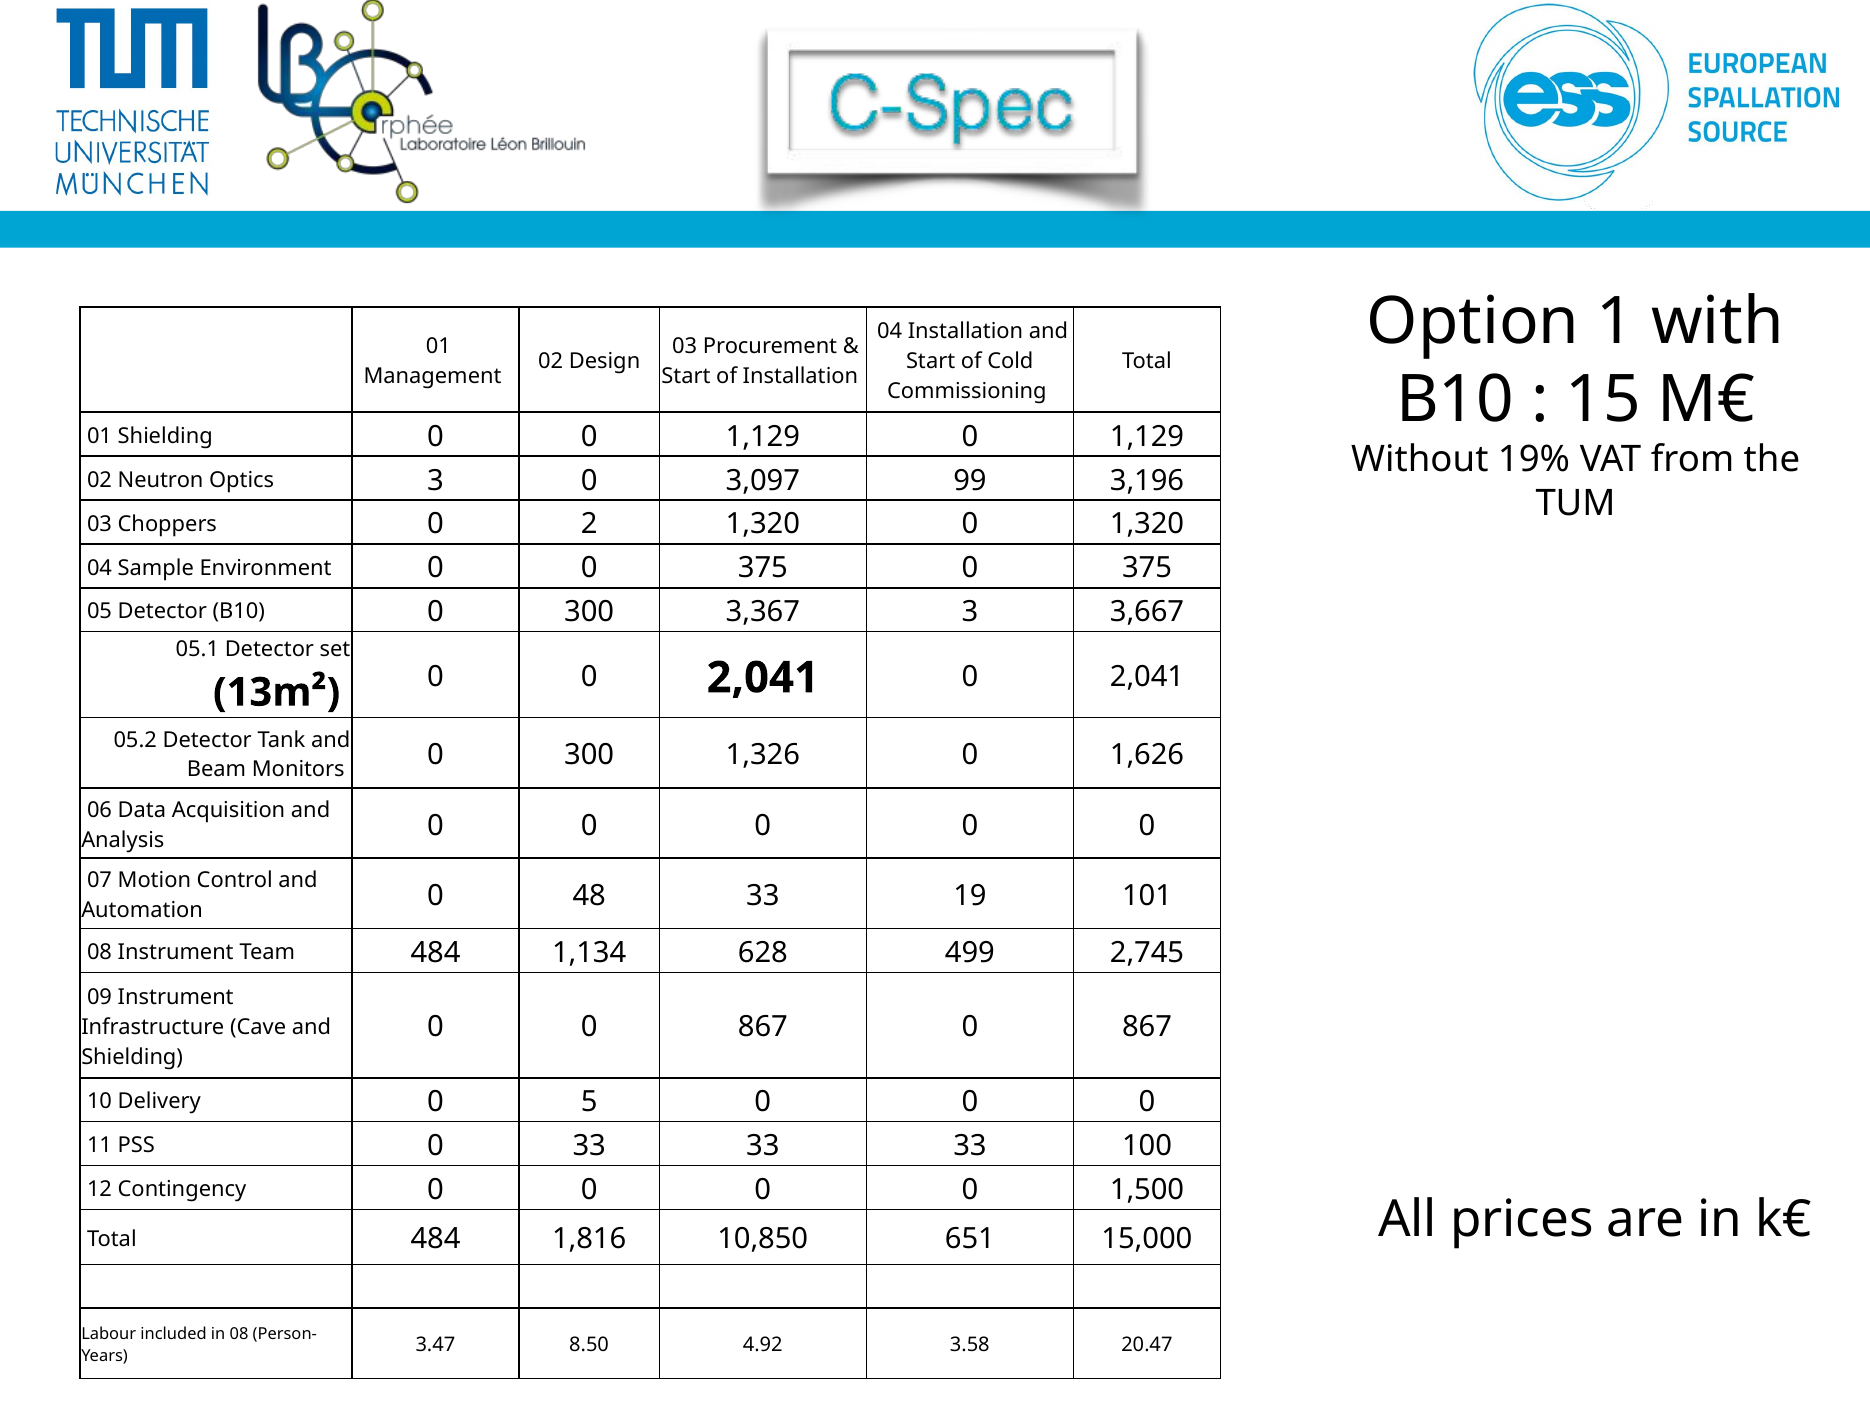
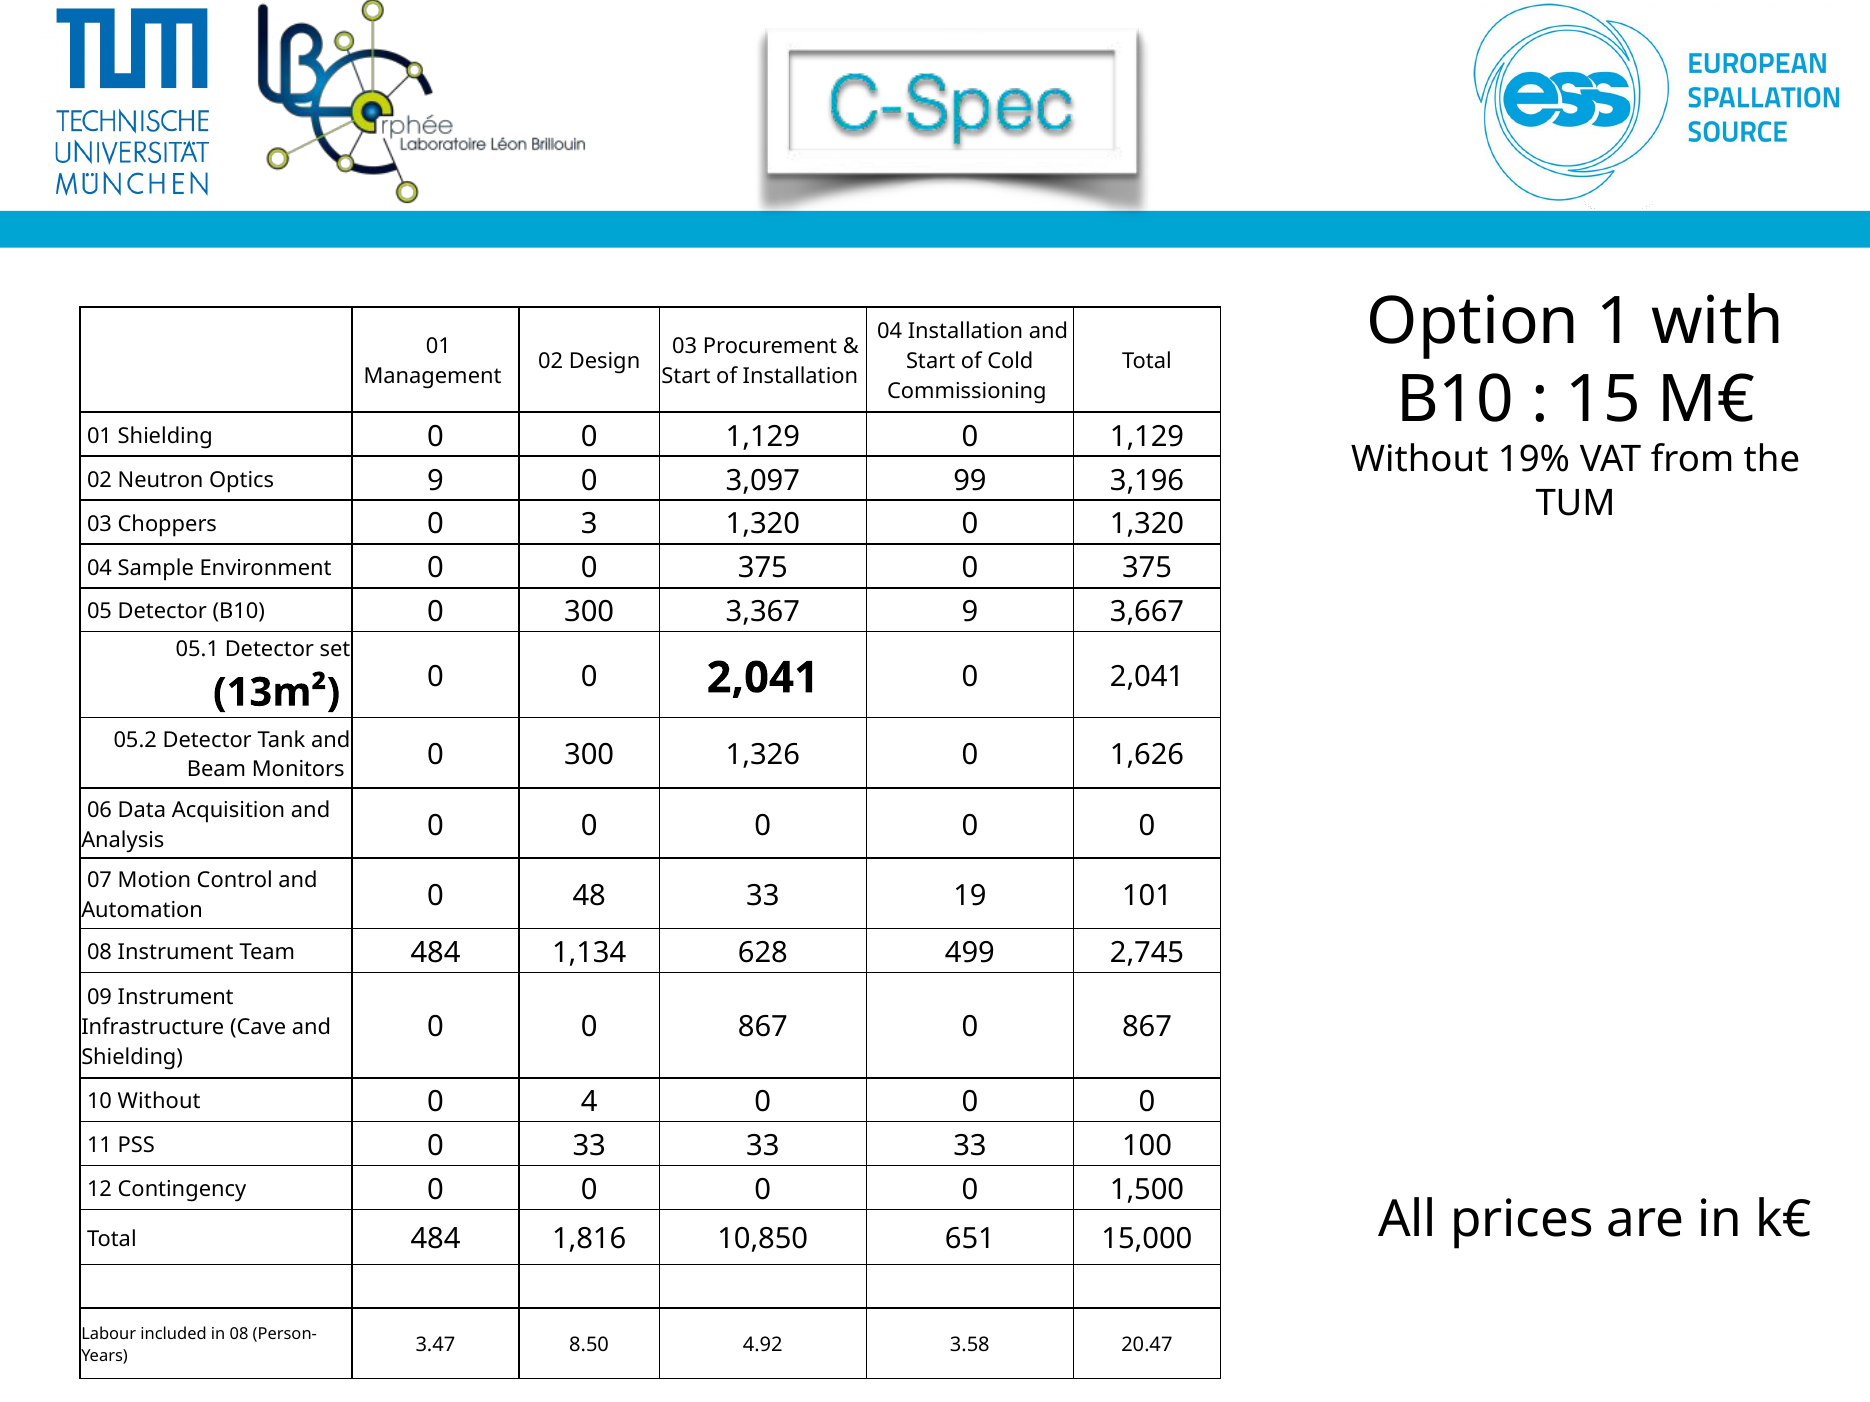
Optics 3: 3 -> 9
2: 2 -> 3
3,367 3: 3 -> 9
10 Delivery: Delivery -> Without
5: 5 -> 4
